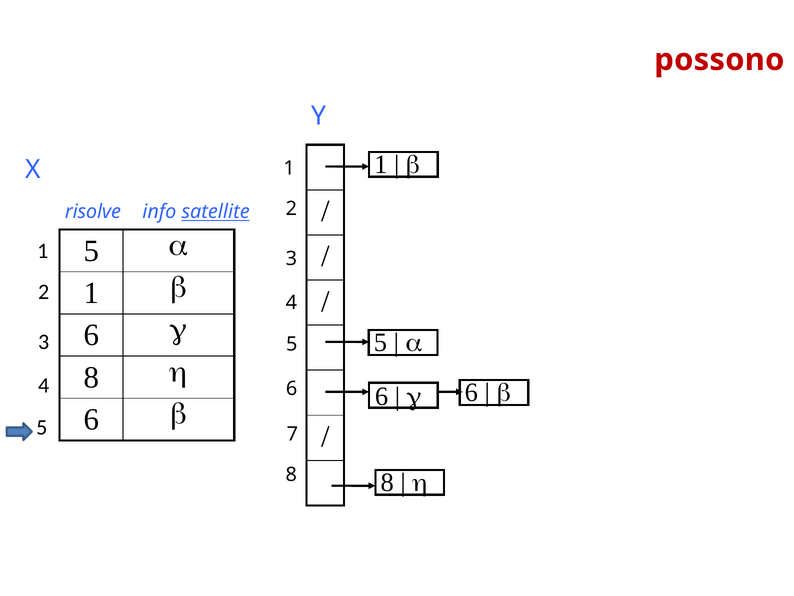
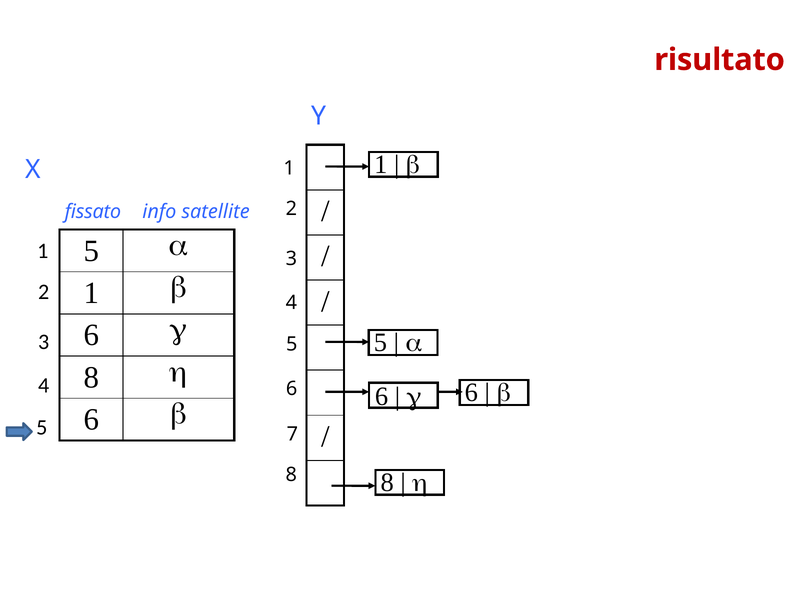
possono: possono -> risultato
risolve: risolve -> fissato
satellite underline: present -> none
